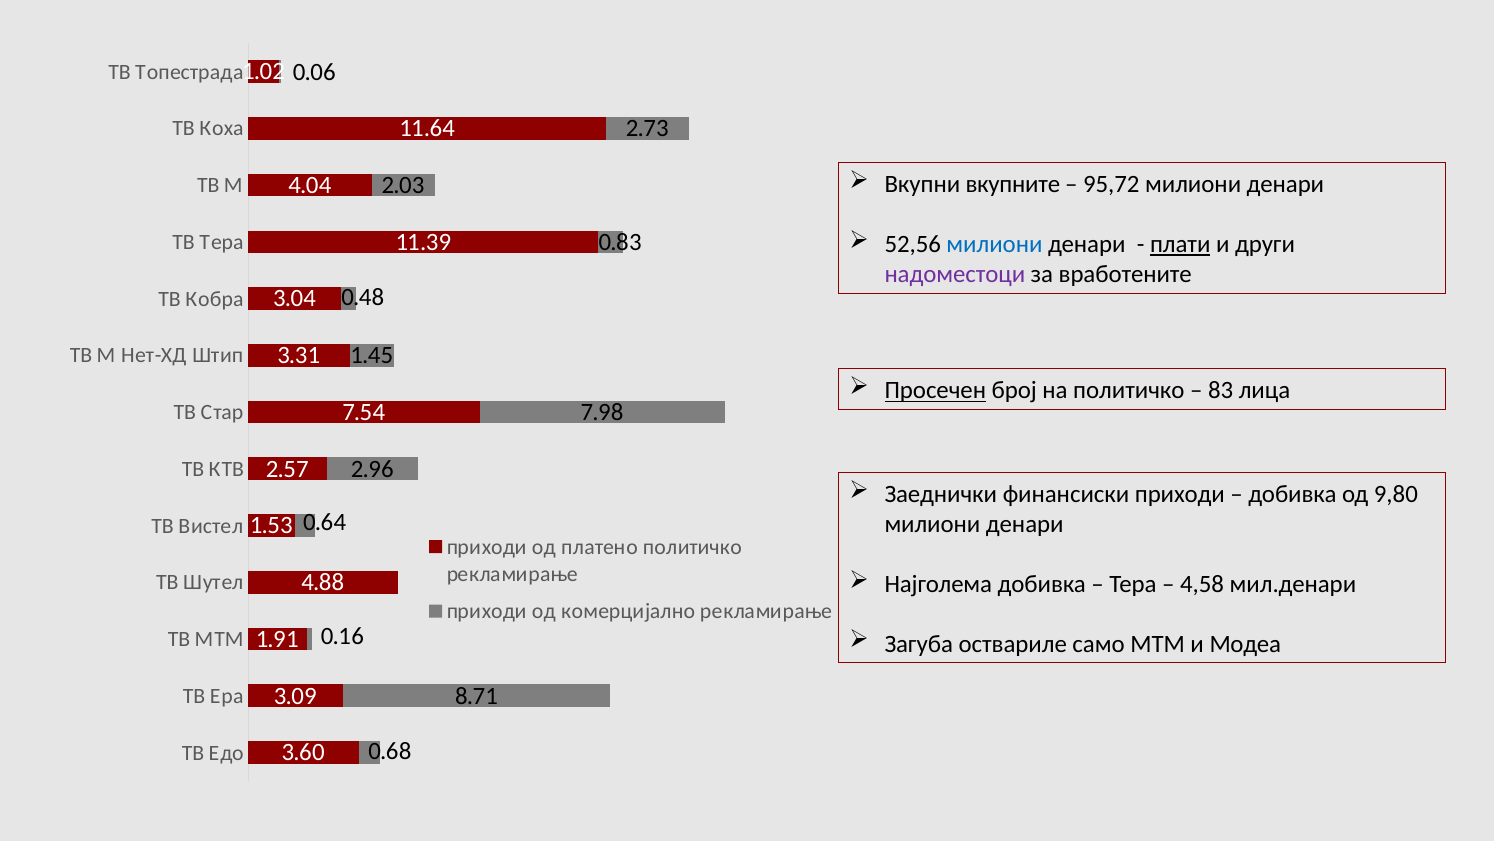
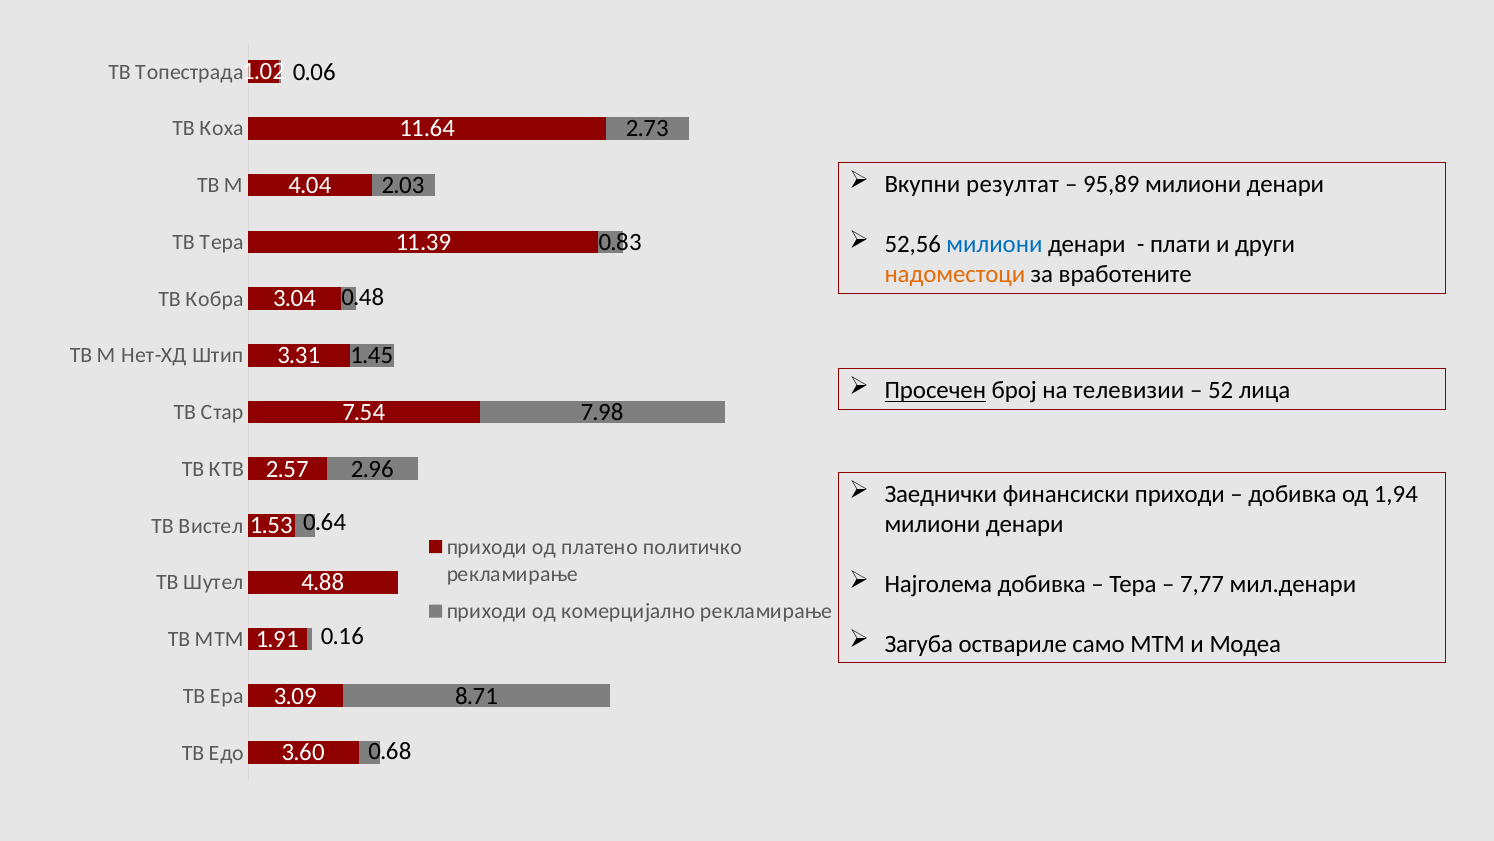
вкупните: вкупните -> резултат
95,72: 95,72 -> 95,89
плати underline: present -> none
надоместоци colour: purple -> orange
на политичко: политичко -> телевизии
83: 83 -> 52
9,80: 9,80 -> 1,94
4,58: 4,58 -> 7,77
